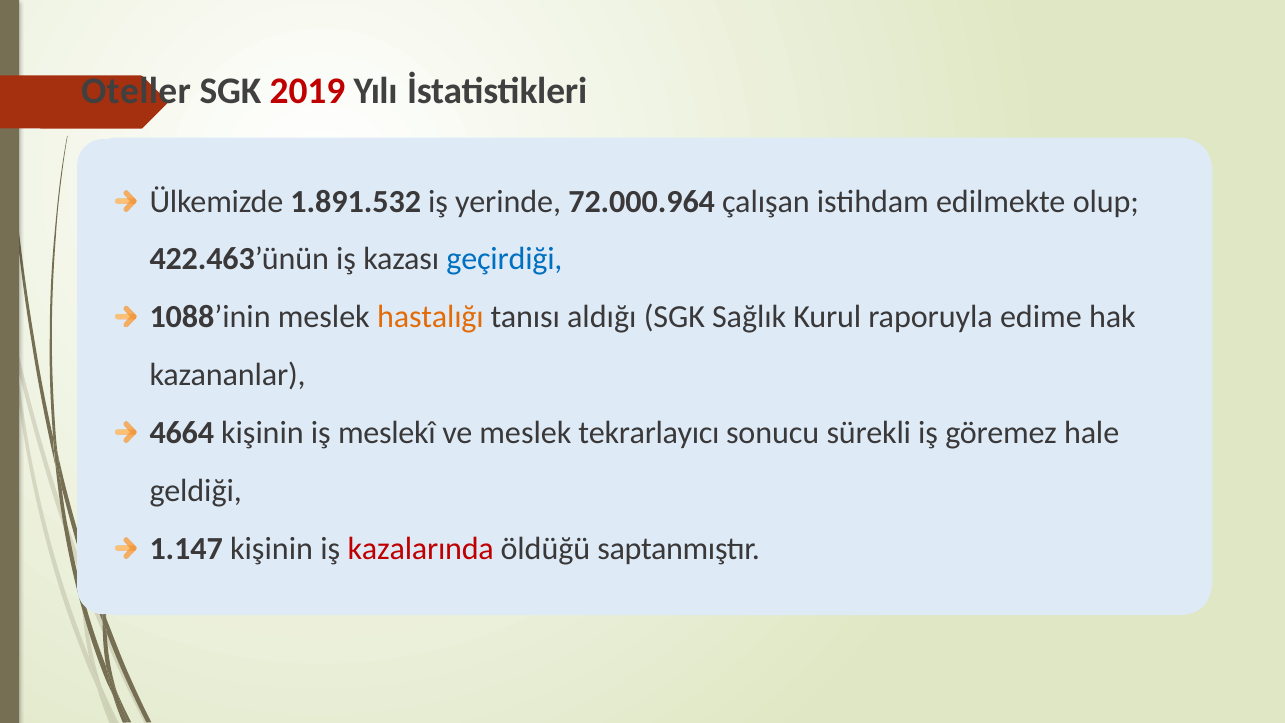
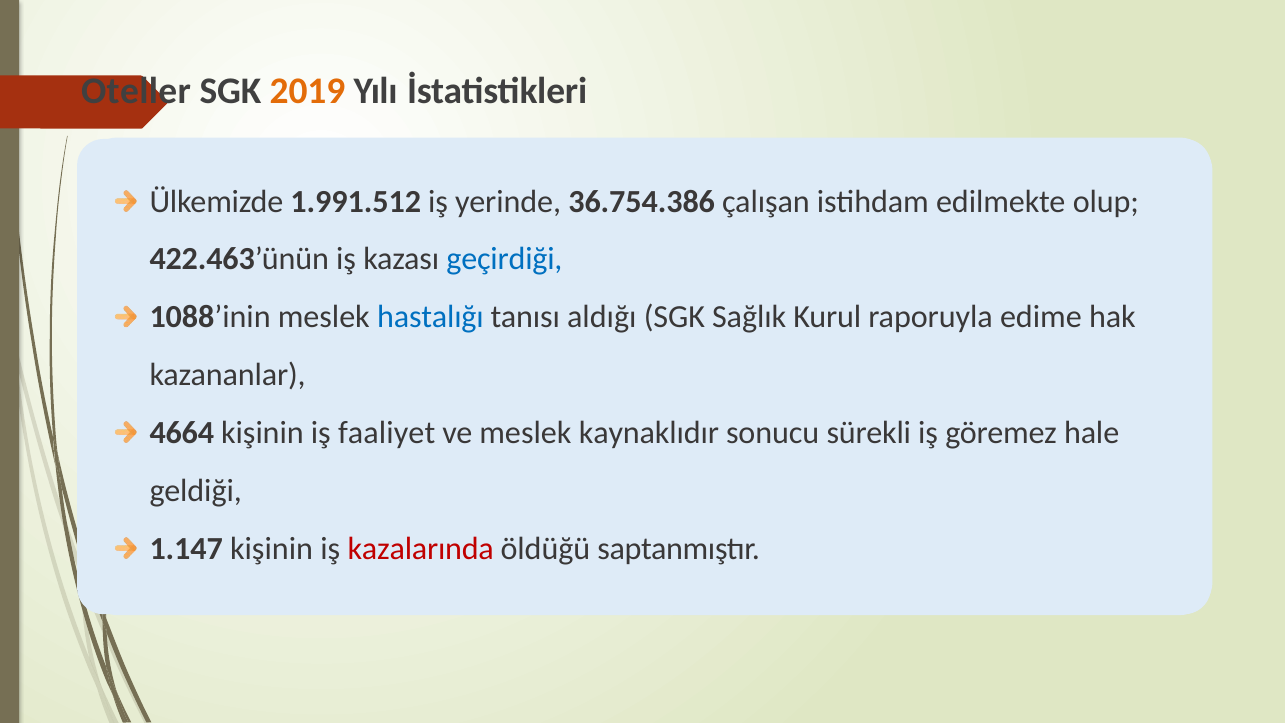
2019 colour: red -> orange
1.891.532: 1.891.532 -> 1.991.512
72.000.964: 72.000.964 -> 36.754.386
hastalığı colour: orange -> blue
meslekî: meslekî -> faaliyet
tekrarlayıcı: tekrarlayıcı -> kaynaklıdır
